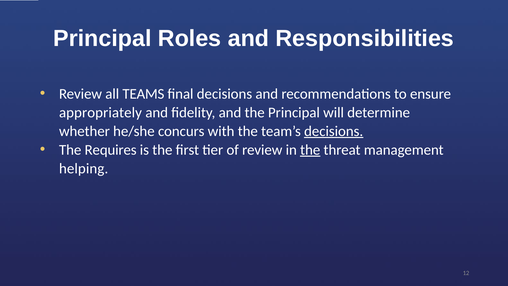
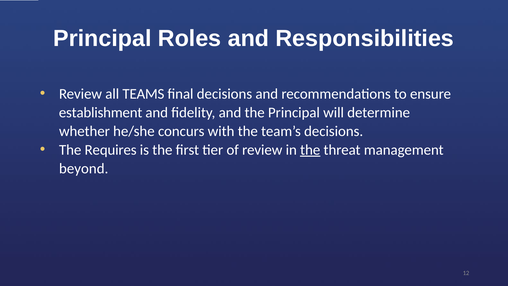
appropriately: appropriately -> establishment
decisions at (334, 131) underline: present -> none
helping: helping -> beyond
